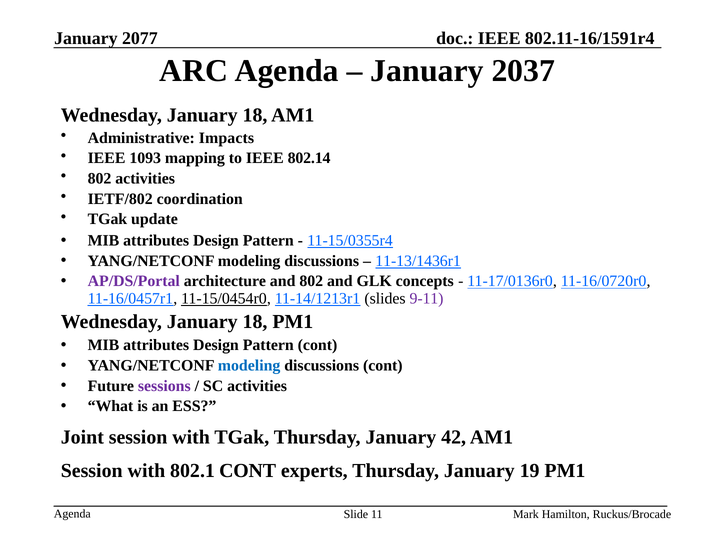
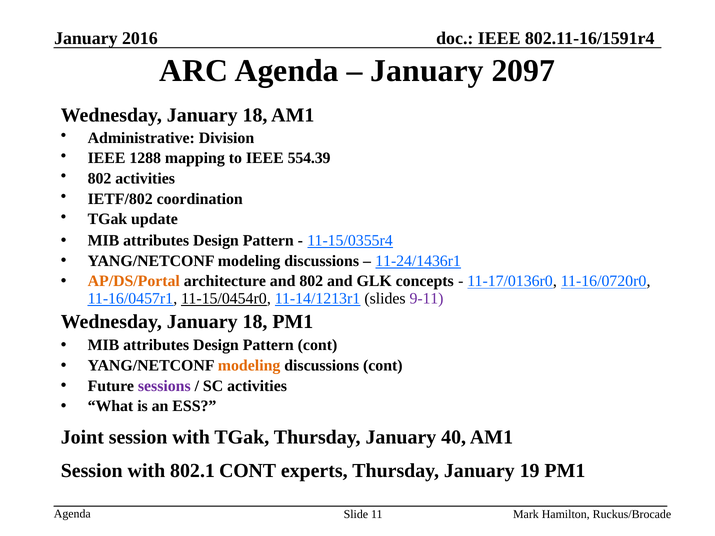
2077: 2077 -> 2016
2037: 2037 -> 2097
Impacts: Impacts -> Division
1093: 1093 -> 1288
802.14: 802.14 -> 554.39
11-13/1436r1: 11-13/1436r1 -> 11-24/1436r1
AP/DS/Portal colour: purple -> orange
modeling at (249, 366) colour: blue -> orange
42: 42 -> 40
